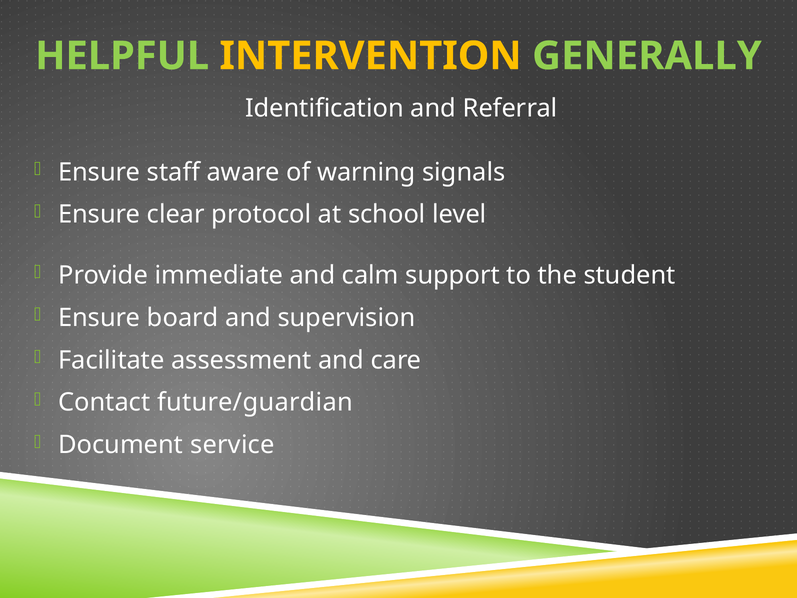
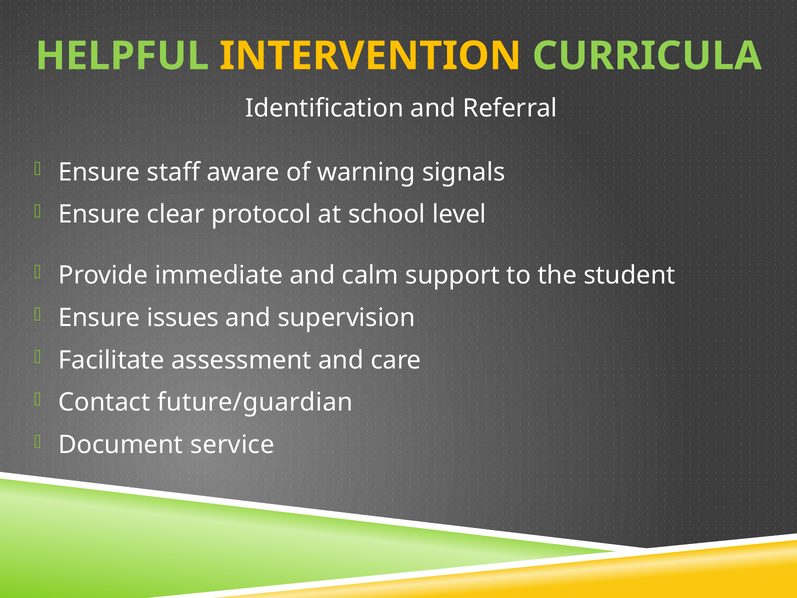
GENERALLY: GENERALLY -> CURRICULA
board: board -> issues
